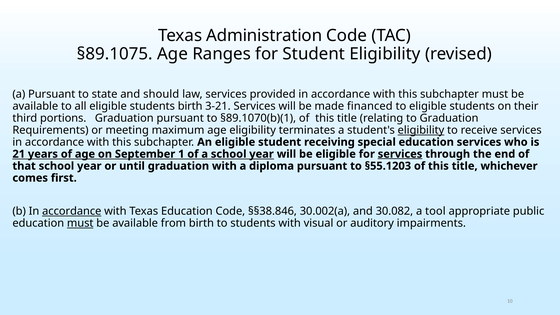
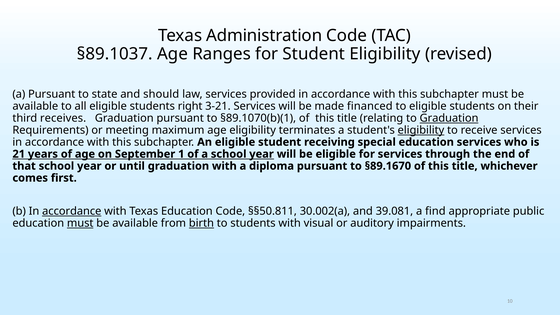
§89.1075: §89.1075 -> §89.1037
students birth: birth -> right
portions: portions -> receives
Graduation at (449, 118) underline: none -> present
services at (400, 154) underline: present -> none
§55.1203: §55.1203 -> §89.1670
§§38.846: §§38.846 -> §§50.811
30.082: 30.082 -> 39.081
tool: tool -> find
birth at (201, 223) underline: none -> present
